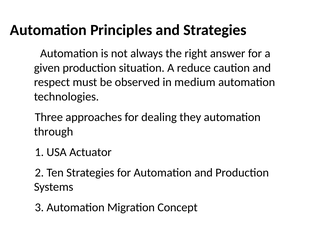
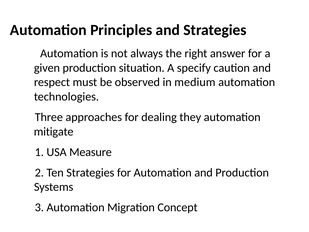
reduce: reduce -> specify
through: through -> mitigate
Actuator: Actuator -> Measure
